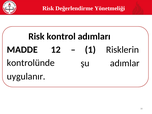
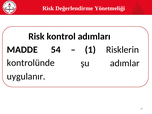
12: 12 -> 54
